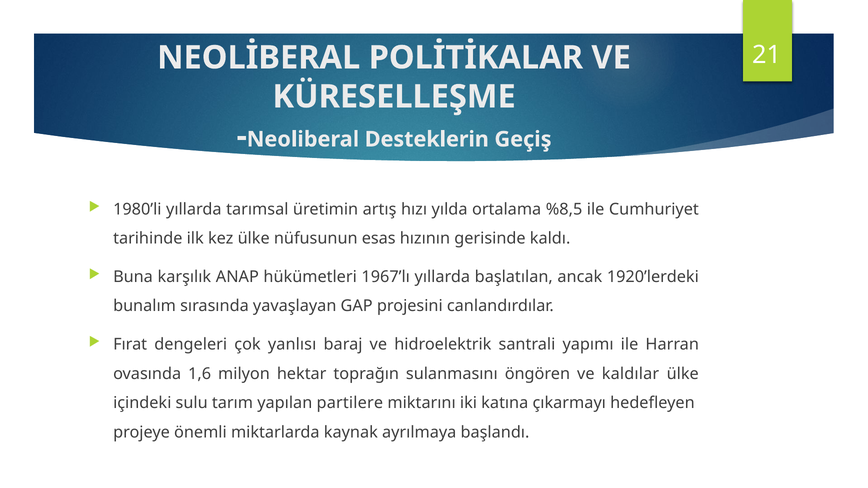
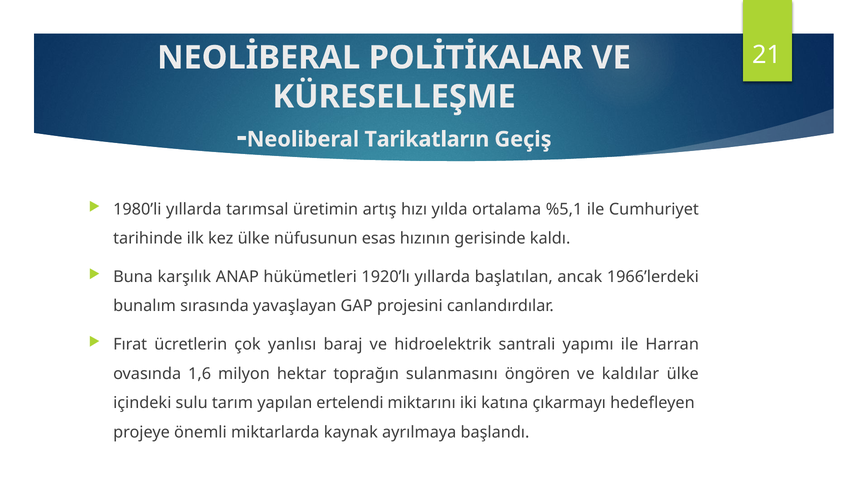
Desteklerin: Desteklerin -> Tarikatların
%8,5: %8,5 -> %5,1
1967’lı: 1967’lı -> 1920’lı
1920’lerdeki: 1920’lerdeki -> 1966’lerdeki
dengeleri: dengeleri -> ücretlerin
partilere: partilere -> ertelendi
